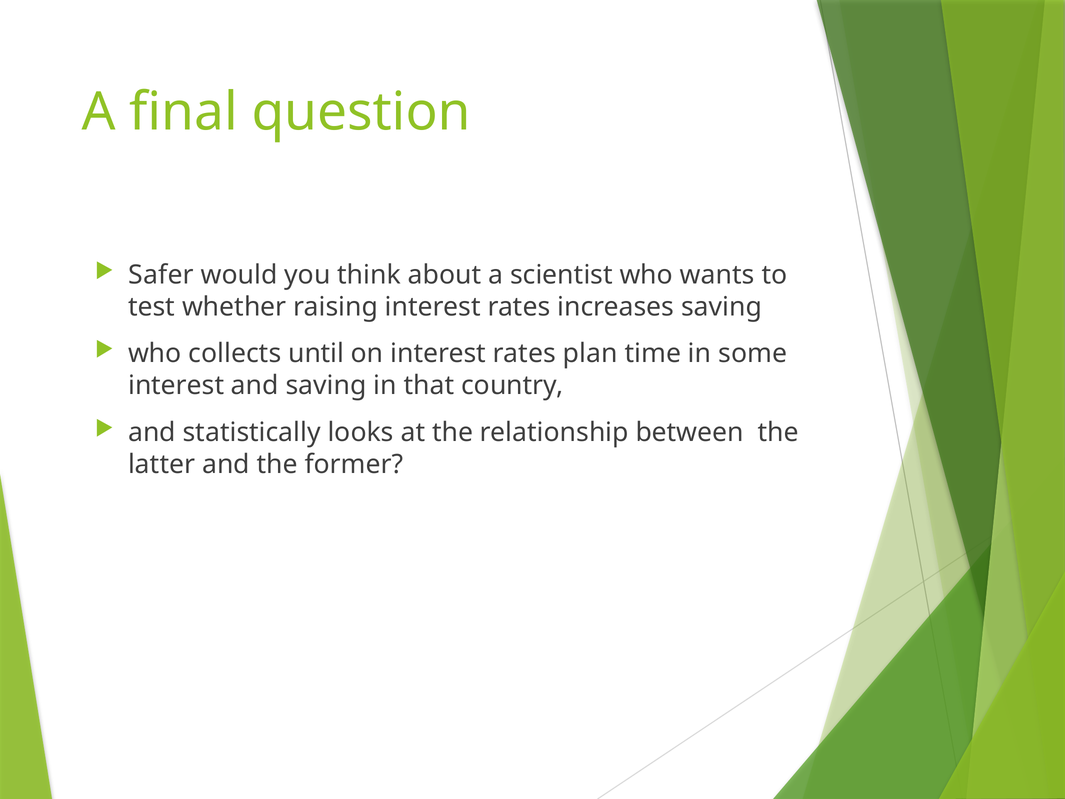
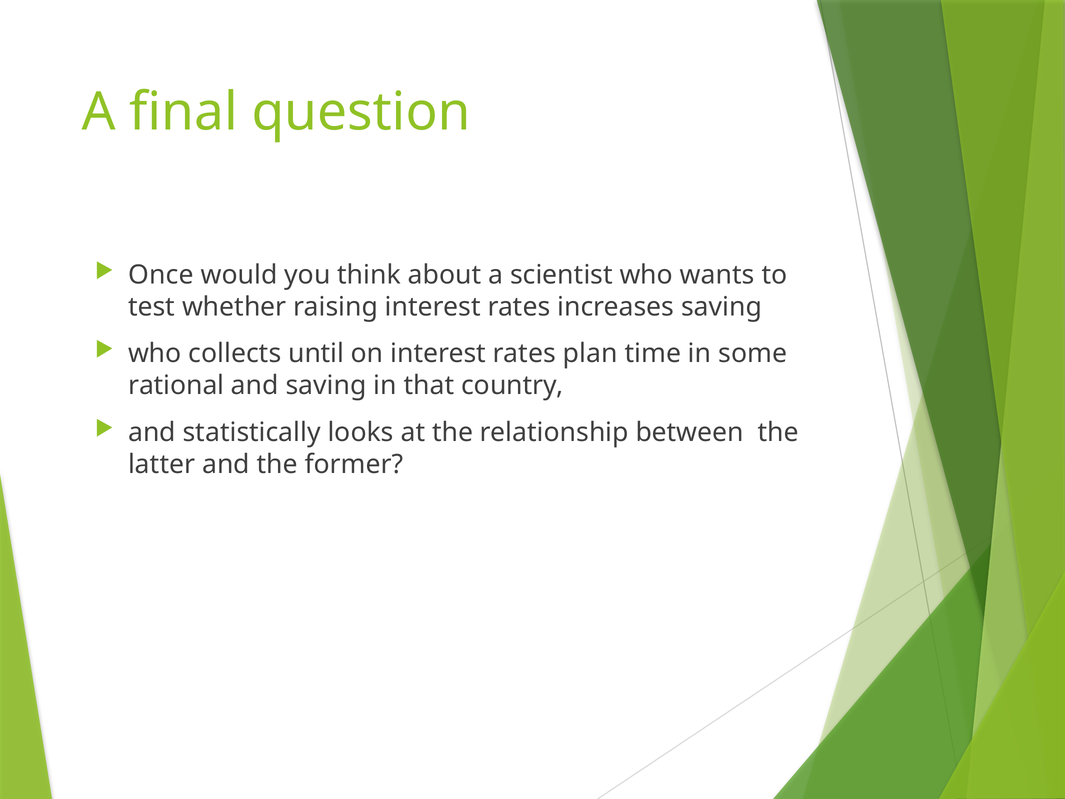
Safer: Safer -> Once
interest at (176, 385): interest -> rational
